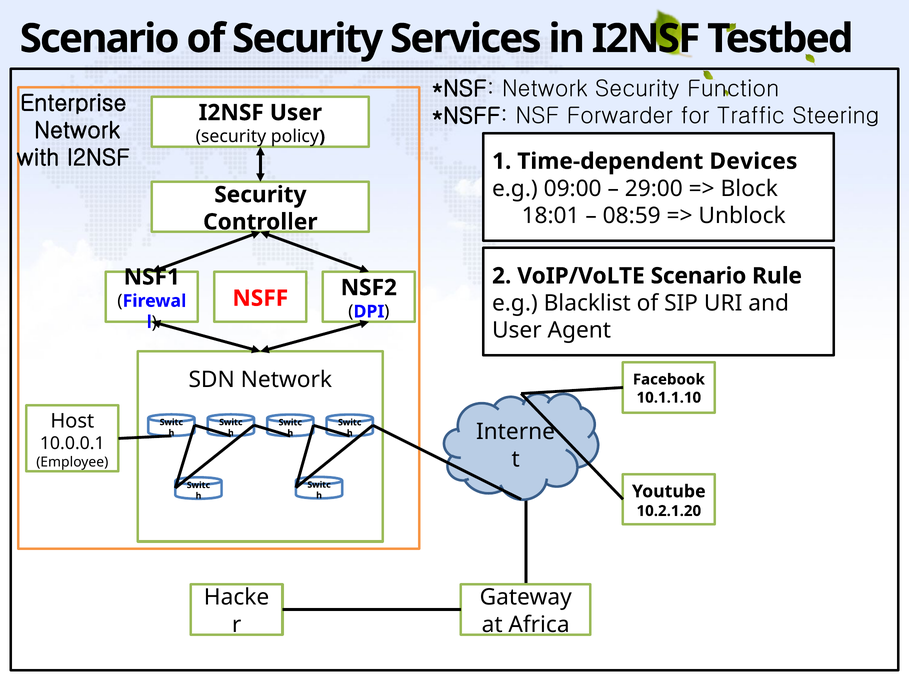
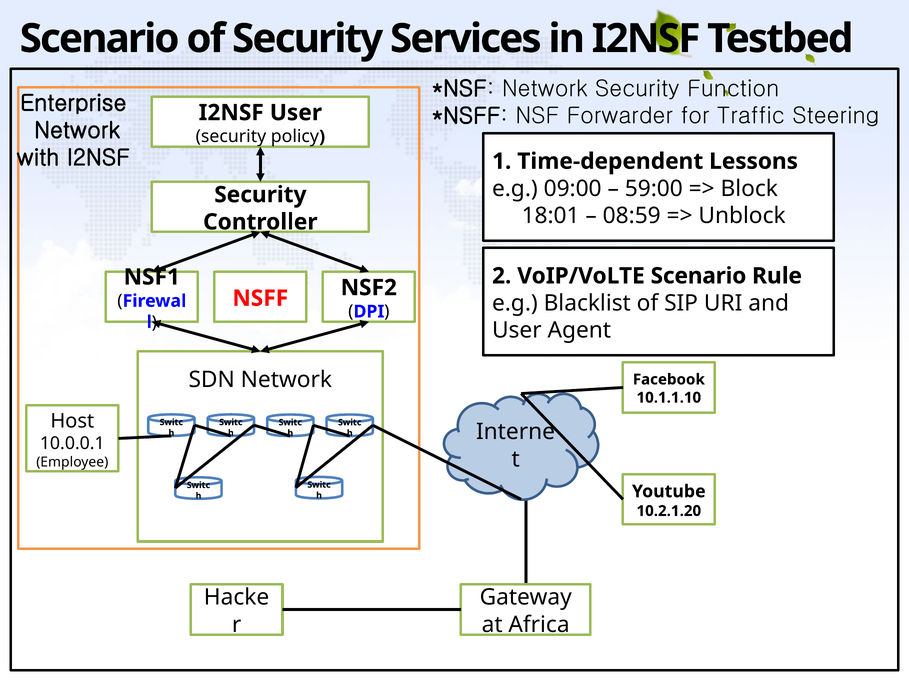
Devices: Devices -> Lessons
29:00: 29:00 -> 59:00
